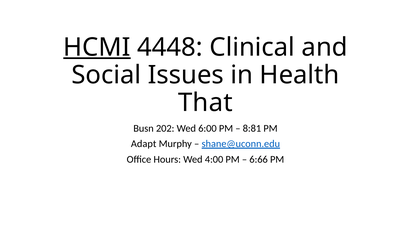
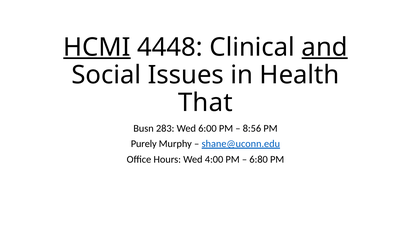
and underline: none -> present
202: 202 -> 283
8:81: 8:81 -> 8:56
Adapt: Adapt -> Purely
6:66: 6:66 -> 6:80
